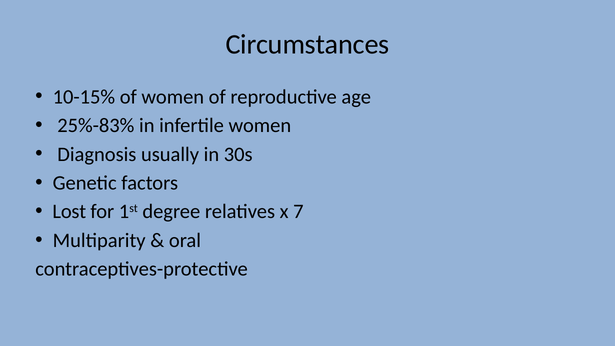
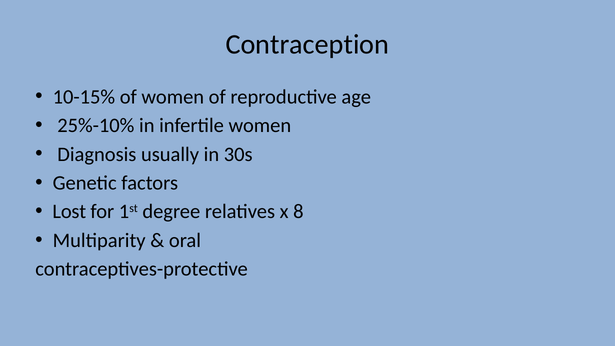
Circumstances: Circumstances -> Contraception
25%-83%: 25%-83% -> 25%-10%
7: 7 -> 8
